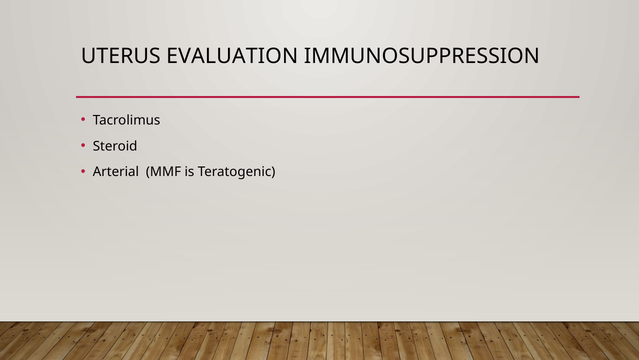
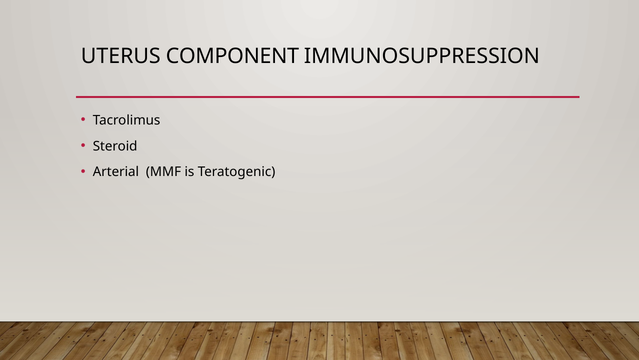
EVALUATION: EVALUATION -> COMPONENT
